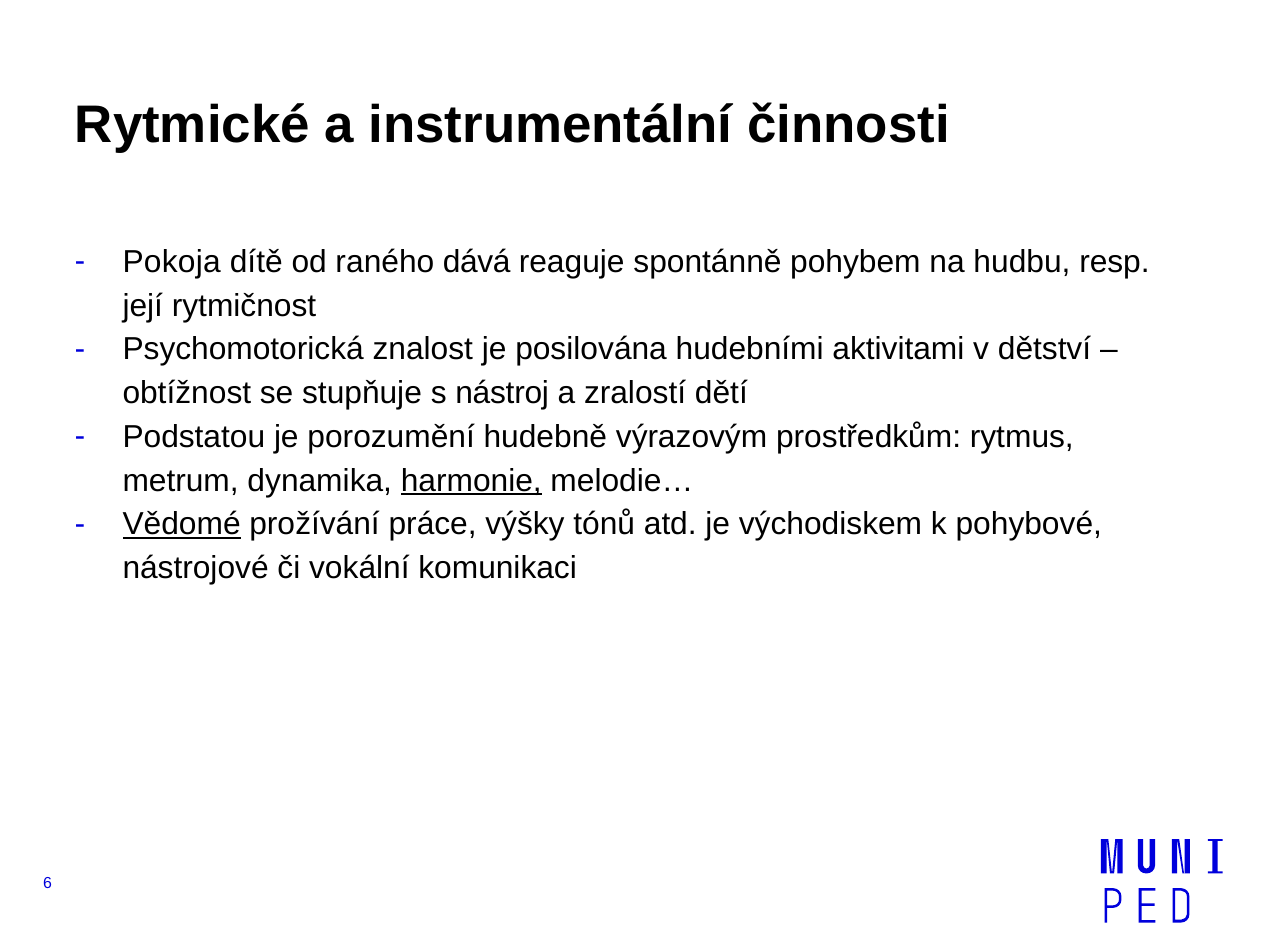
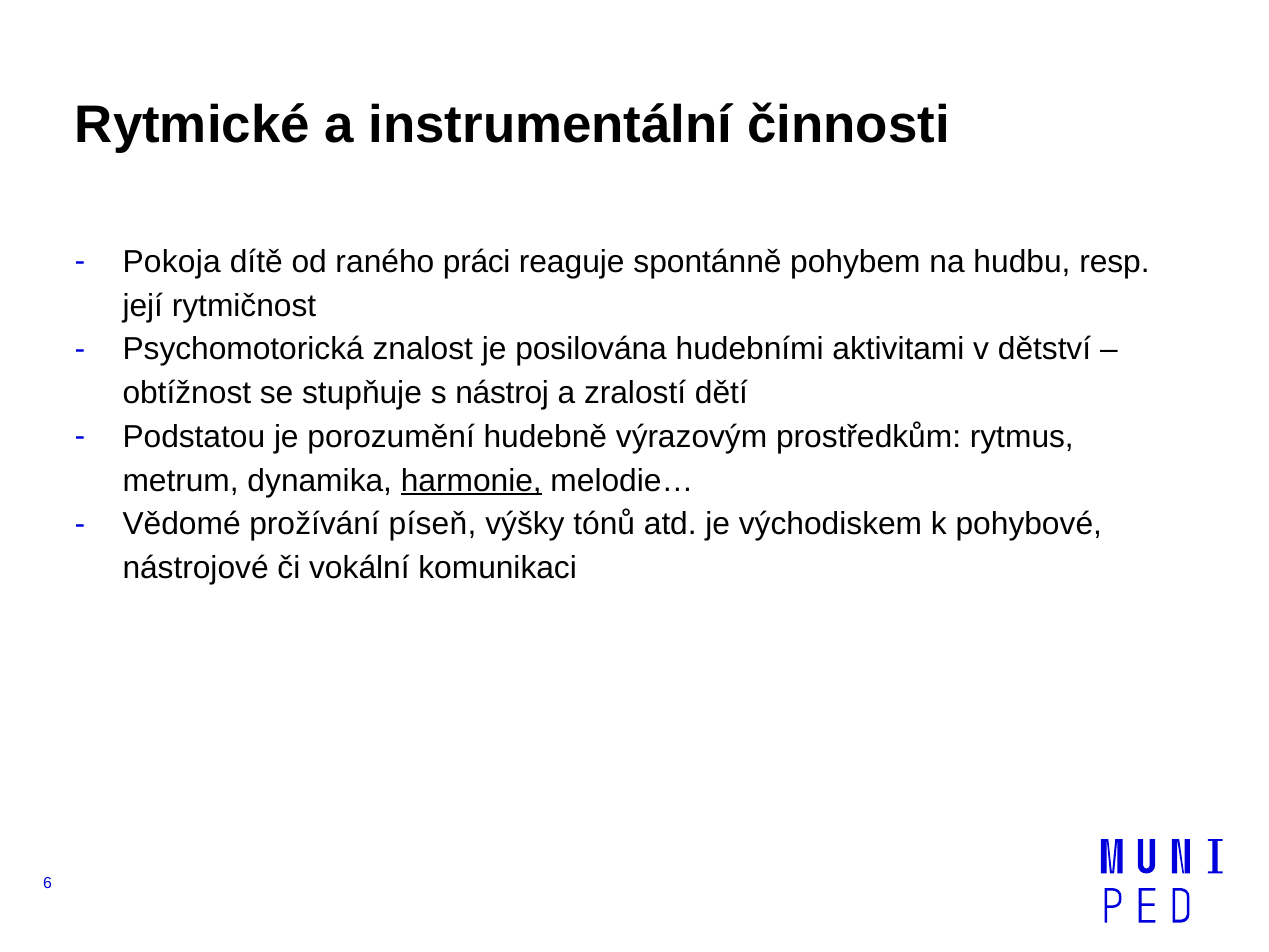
dává: dává -> práci
Vědomé underline: present -> none
práce: práce -> píseň
